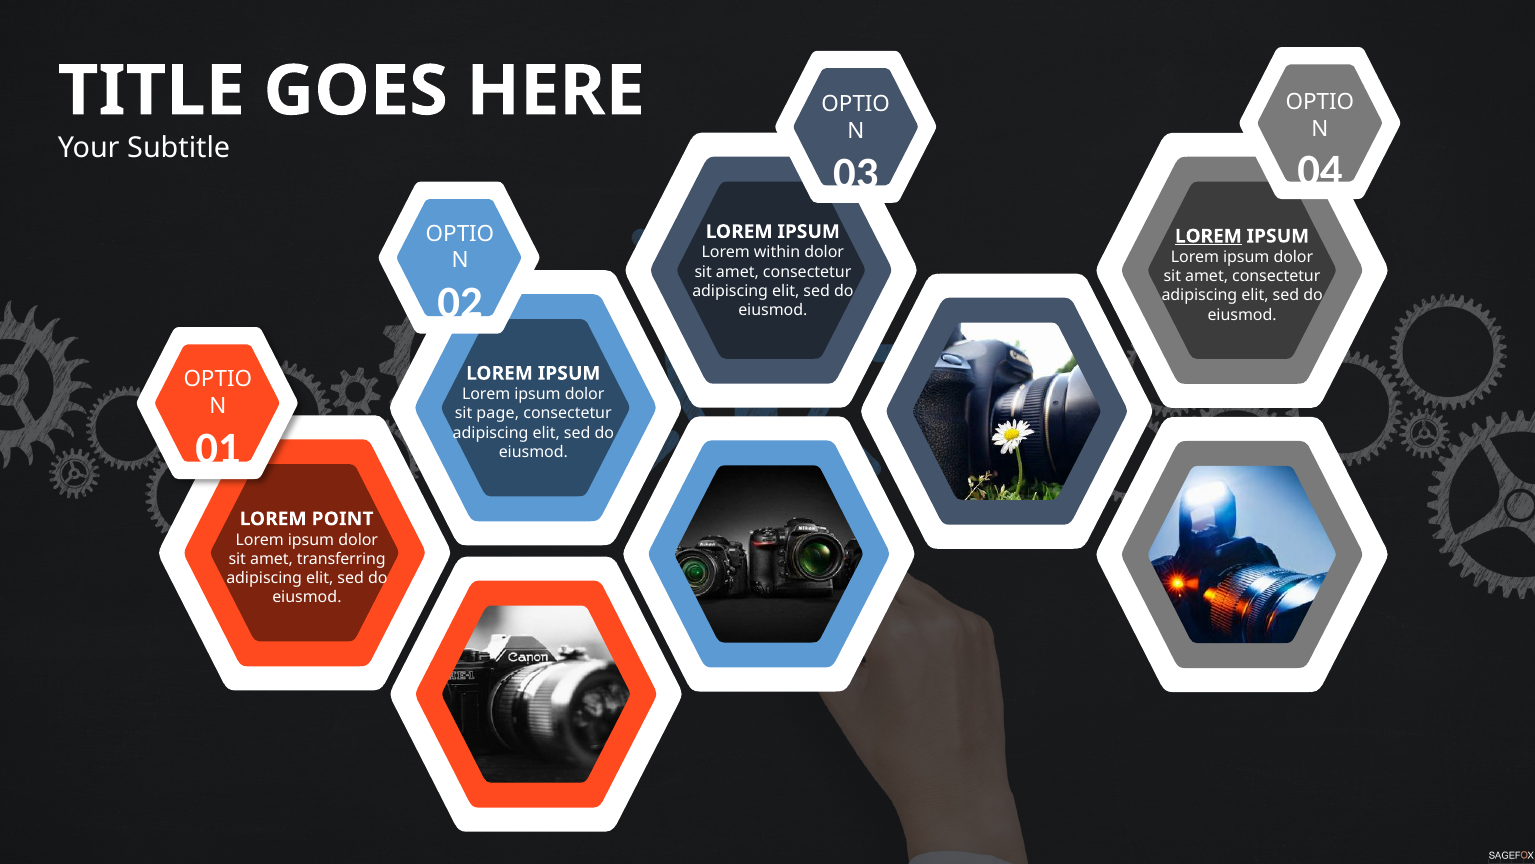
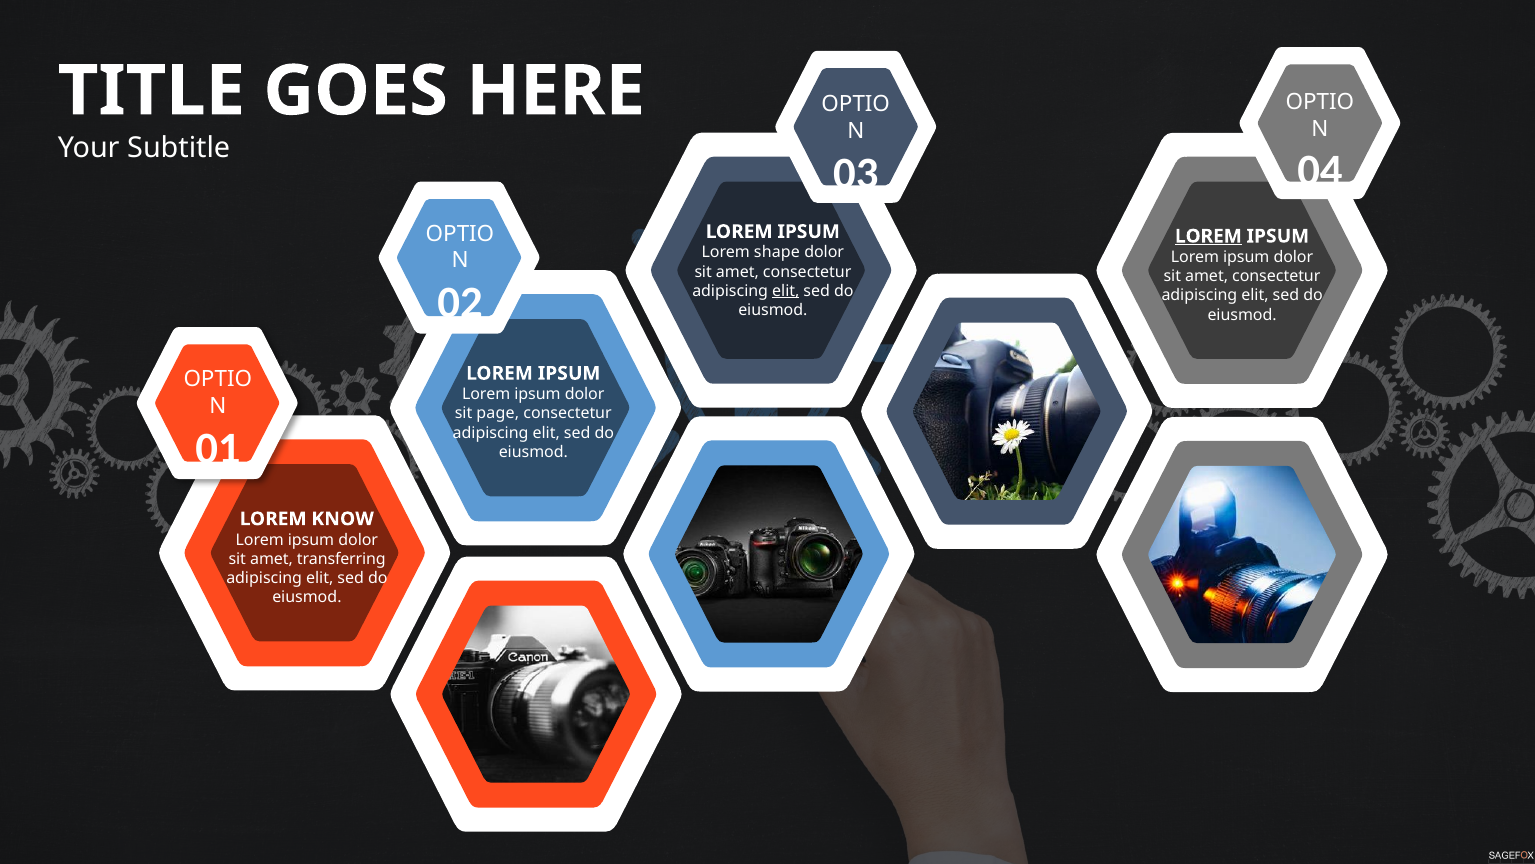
within: within -> shape
elit at (786, 291) underline: none -> present
POINT: POINT -> KNOW
